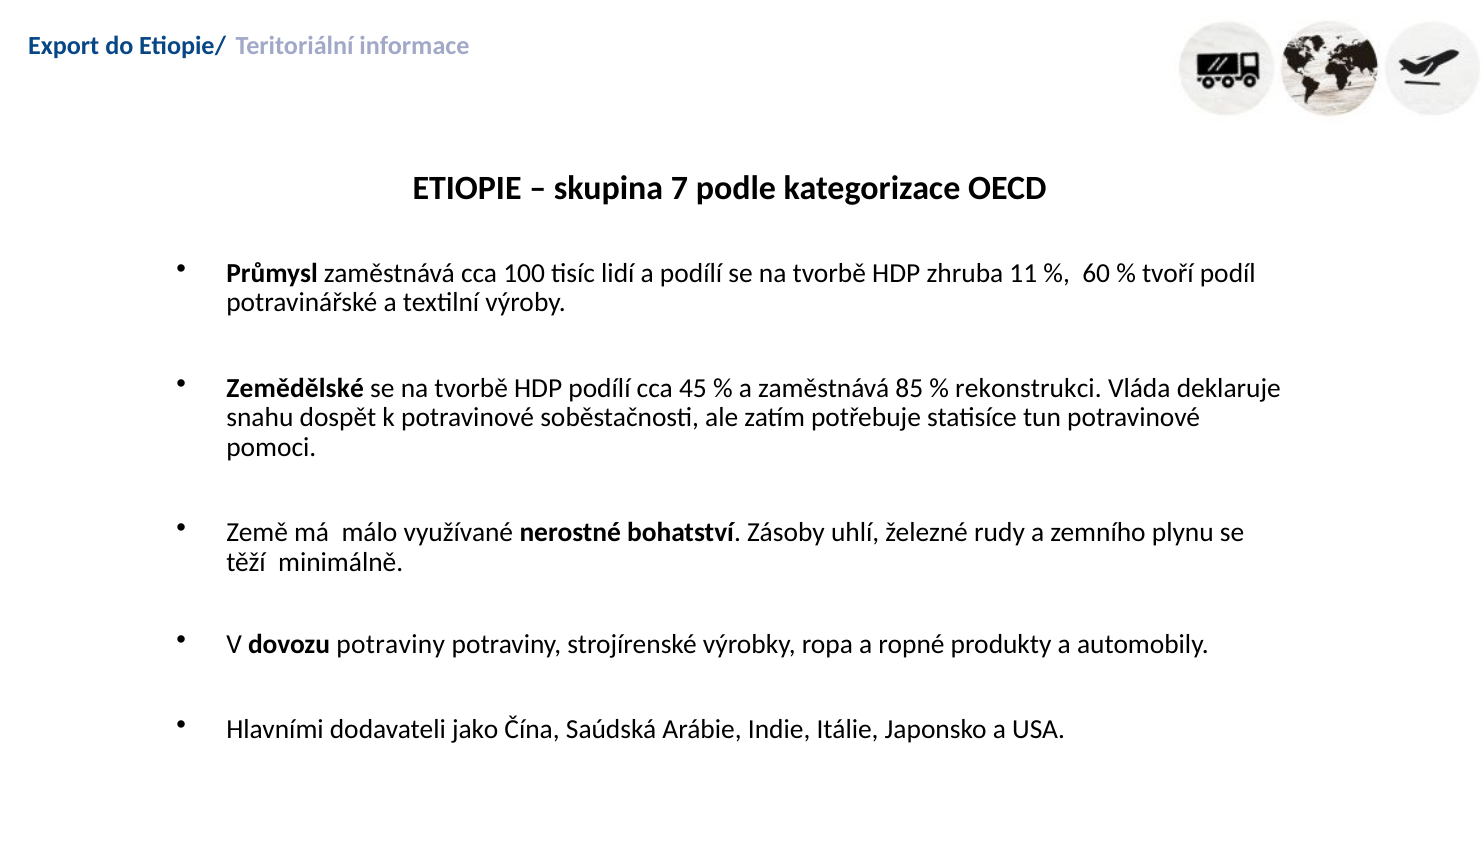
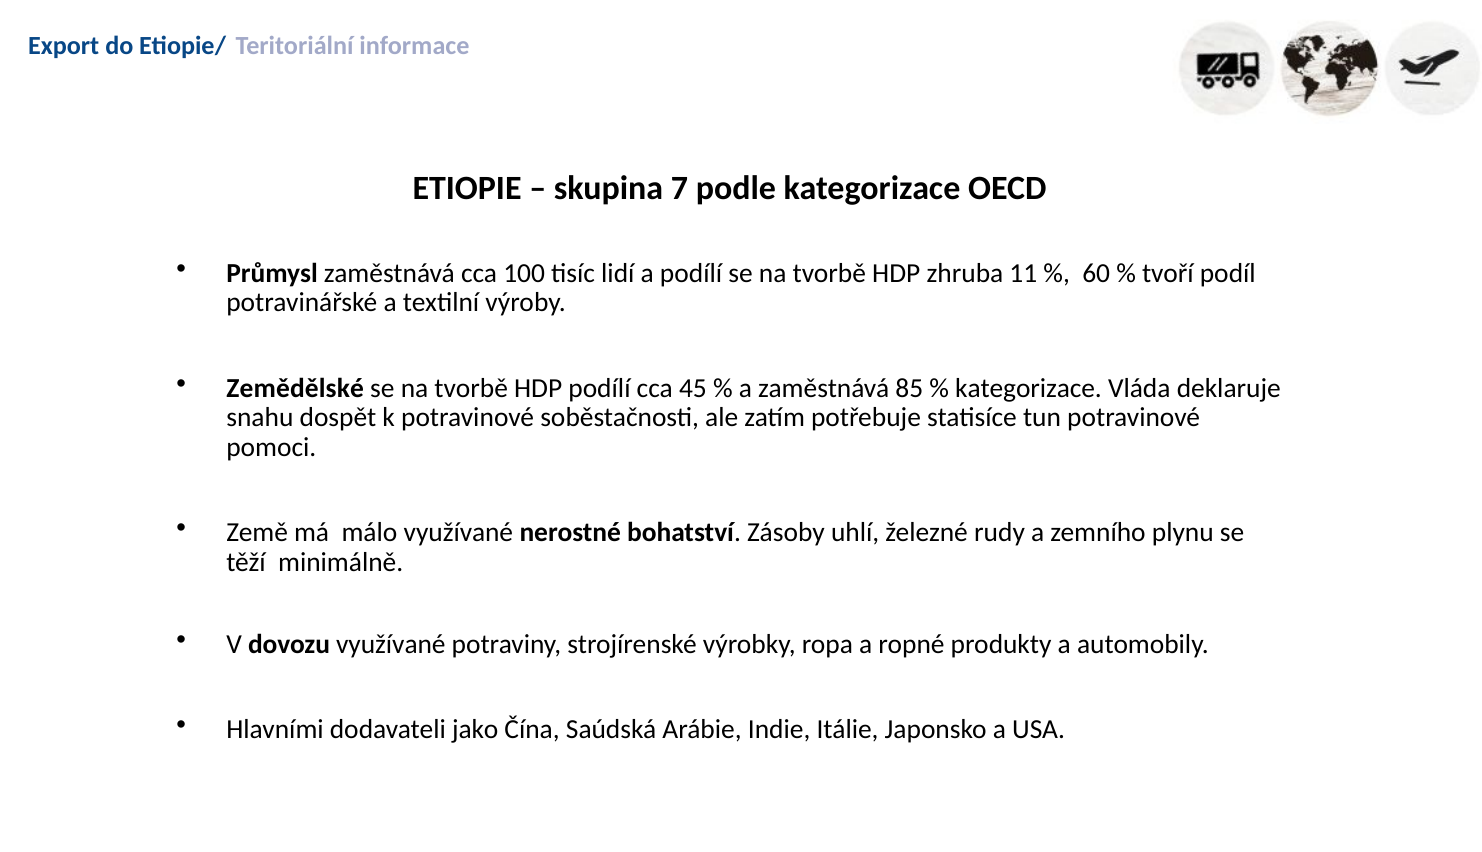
rekonstrukci at (1028, 388): rekonstrukci -> kategorizace
dovozu potraviny: potraviny -> využívané
